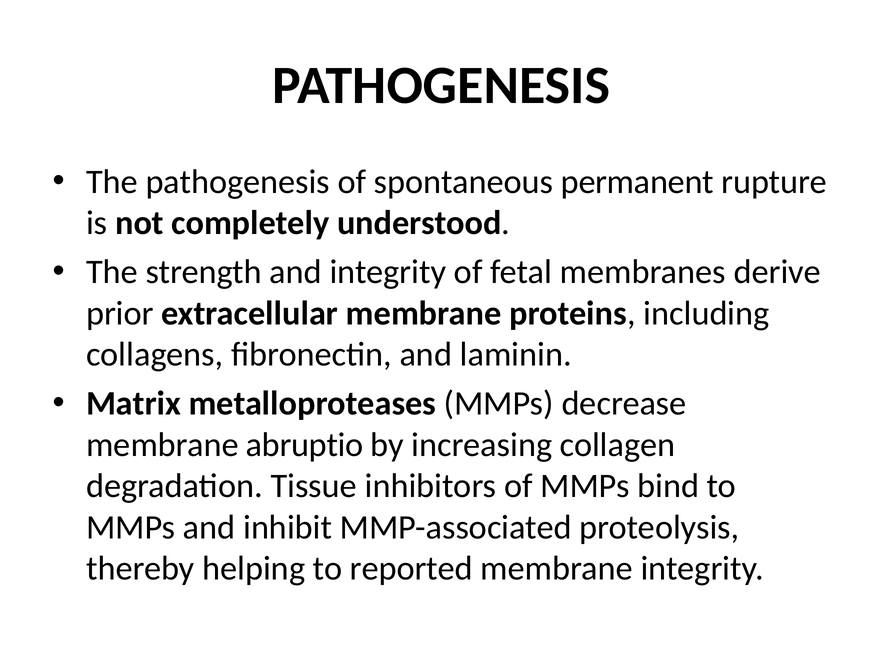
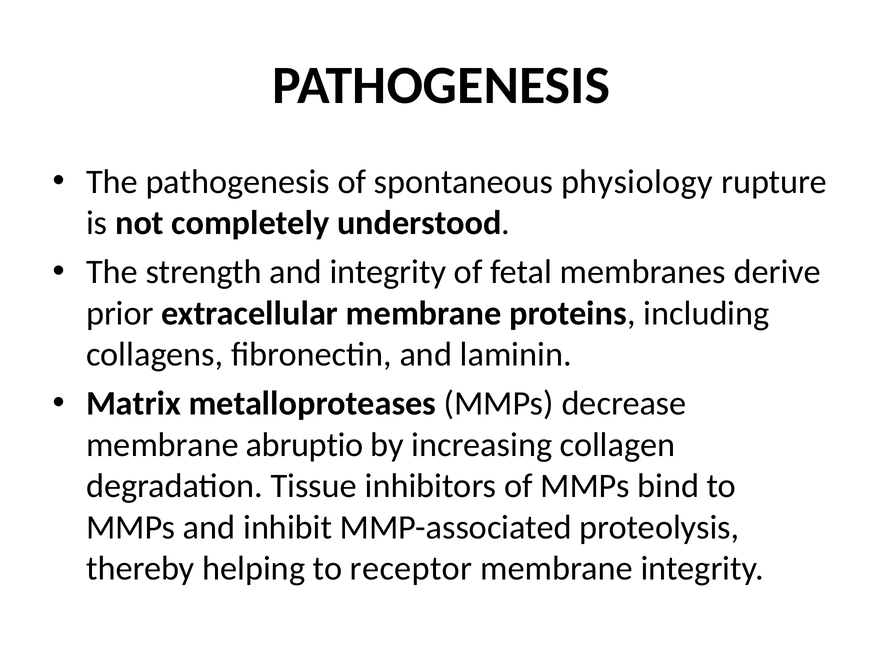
permanent: permanent -> physiology
reported: reported -> receptor
